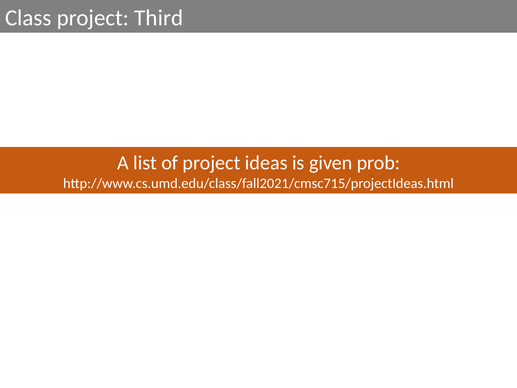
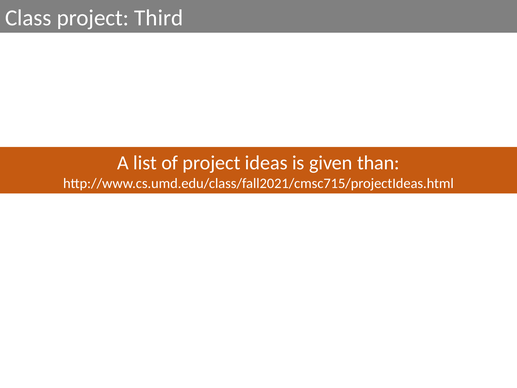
prob: prob -> than
